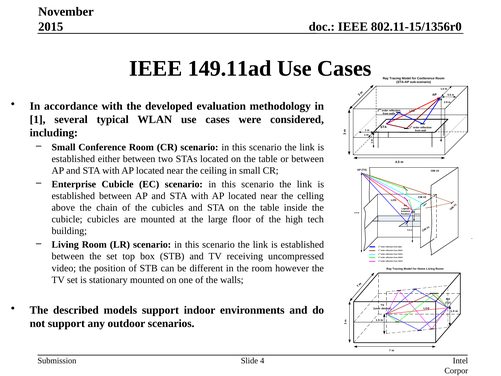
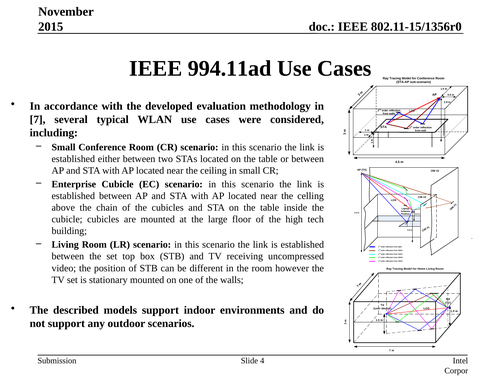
149.11ad: 149.11ad -> 994.11ad
1 at (38, 119): 1 -> 7
